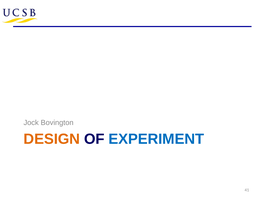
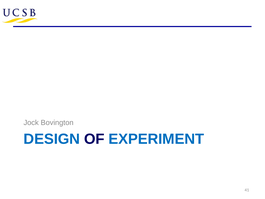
DESIGN colour: orange -> blue
